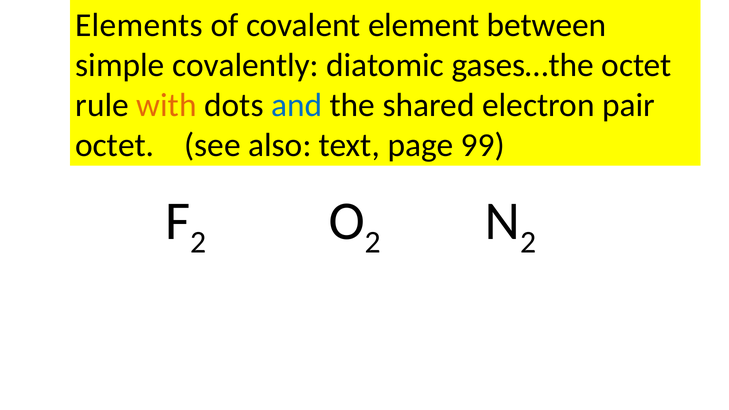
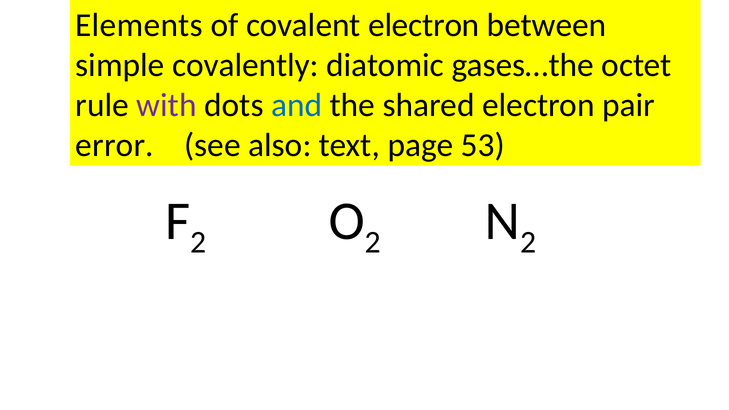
covalent element: element -> electron
with colour: orange -> purple
octet at (115, 145): octet -> error
99: 99 -> 53
